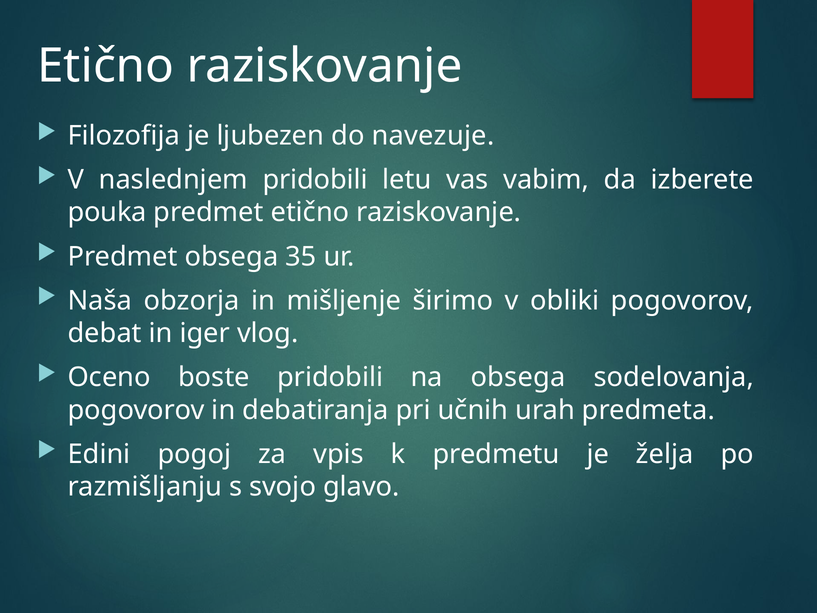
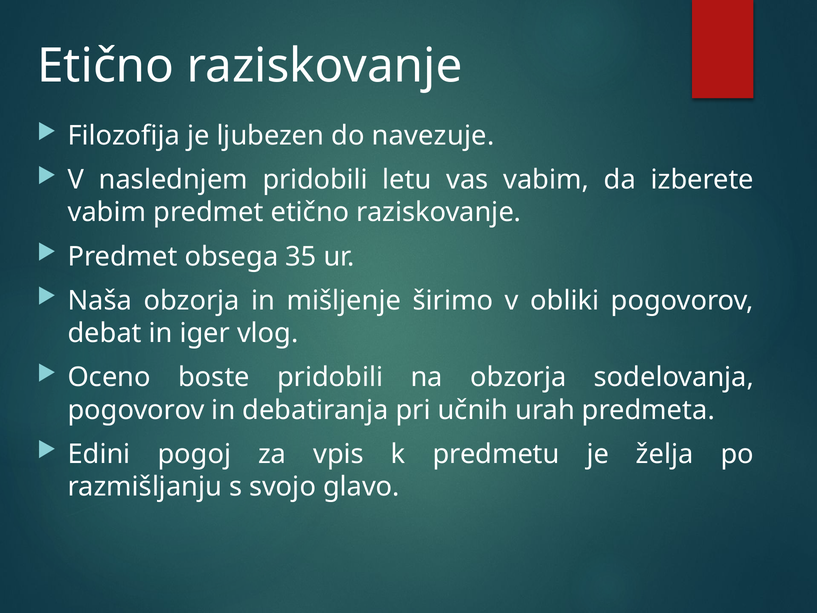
pouka at (107, 212): pouka -> vabim
na obsega: obsega -> obzorja
